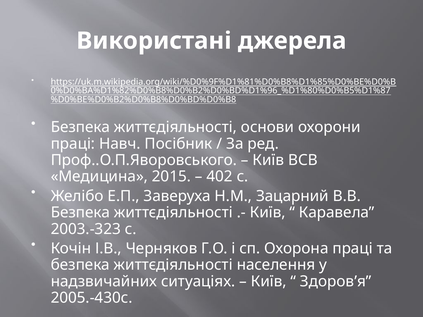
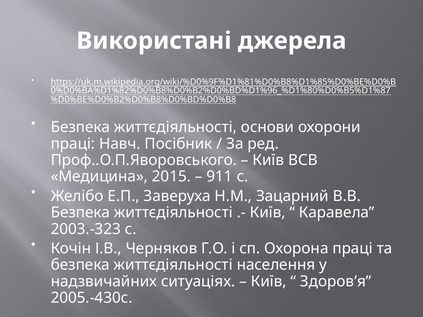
402: 402 -> 911
